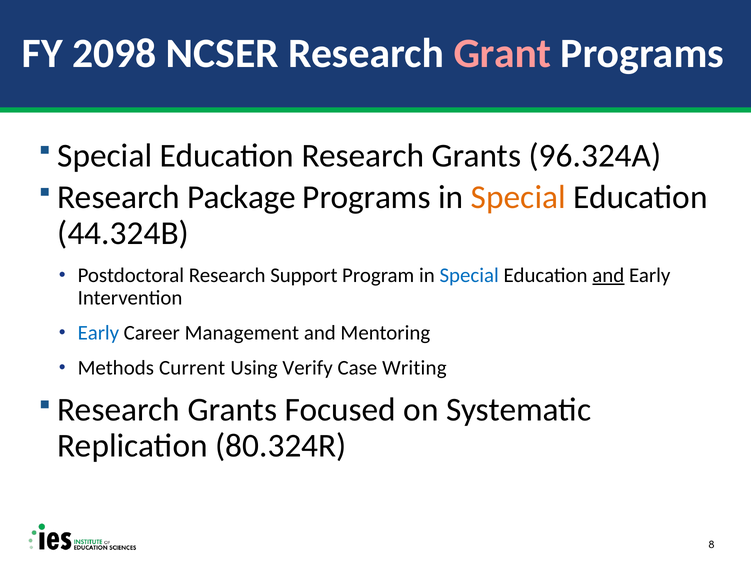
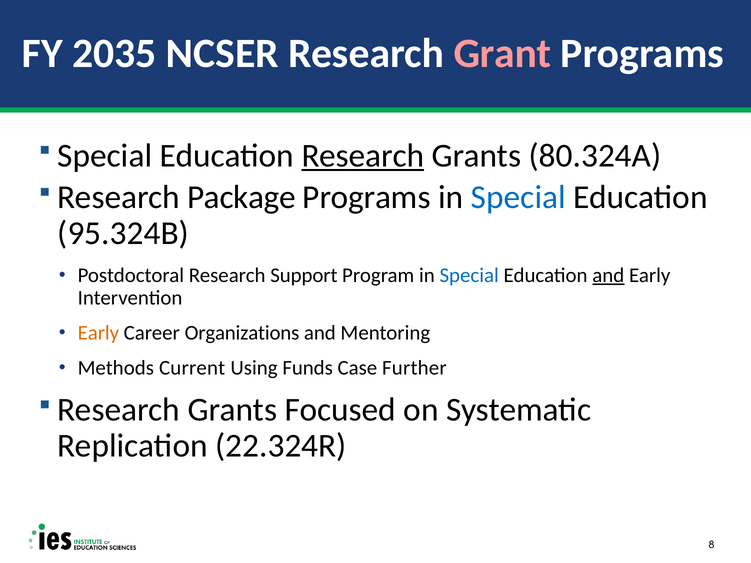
2098: 2098 -> 2035
Research at (363, 156) underline: none -> present
96.324A: 96.324A -> 80.324A
Special at (518, 197) colour: orange -> blue
44.324B: 44.324B -> 95.324B
Early at (98, 333) colour: blue -> orange
Management: Management -> Organizations
Verify: Verify -> Funds
Writing: Writing -> Further
80.324R: 80.324R -> 22.324R
